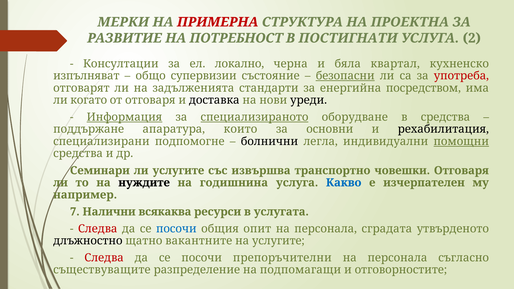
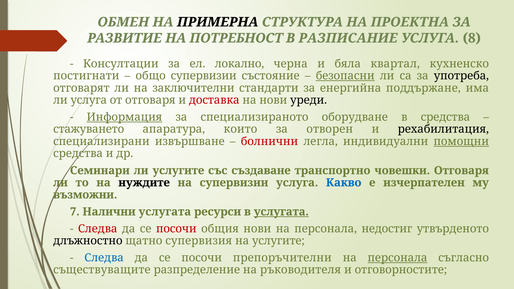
МЕРКИ: МЕРКИ -> ОБМЕН
ПРИМЕРНА colour: red -> black
ПОСТИГНАТИ: ПОСТИГНАТИ -> РАЗПИСАНИЕ
2: 2 -> 8
изпълняват: изпълняват -> постигнати
употреба colour: red -> black
задълженията: задълженията -> заключителни
посредством: посредством -> поддържане
ли когато: когато -> услуга
доставка colour: black -> red
специализираното underline: present -> none
поддържане: поддържане -> стажуването
основни: основни -> отворен
подпомогне: подпомогне -> извършване
болнични colour: black -> red
извършва: извършва -> създаване
на годишнина: годишнина -> супервизии
например: например -> възможни
Налични всякаква: всякаква -> услугата
услугата at (281, 212) underline: none -> present
посочи at (176, 229) colour: blue -> red
общия опит: опит -> нови
сградата: сградата -> недостиг
вакантните: вакантните -> супервизия
Следва at (104, 258) colour: red -> blue
персонала at (397, 258) underline: none -> present
подпомагащи: подпомагащи -> ръководителя
